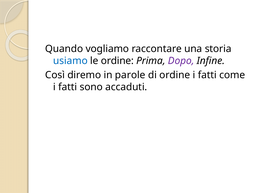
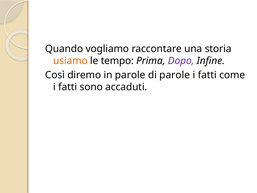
usiamo colour: blue -> orange
le ordine: ordine -> tempo
di ordine: ordine -> parole
